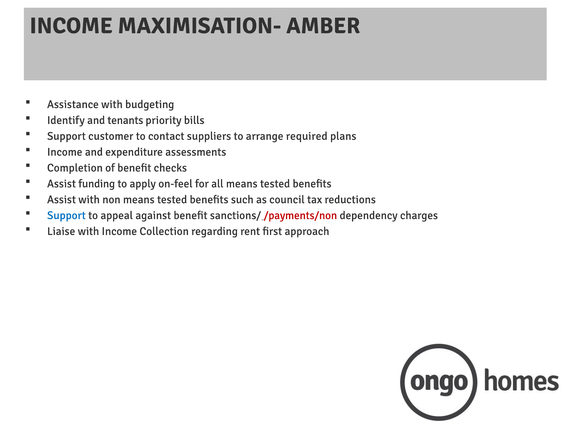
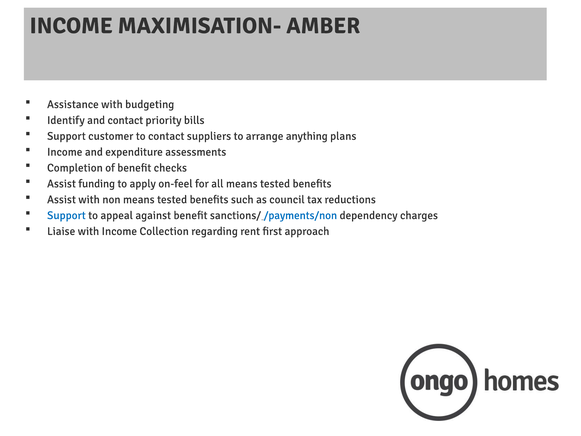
and tenants: tenants -> contact
required: required -> anything
/payments/non colour: red -> blue
